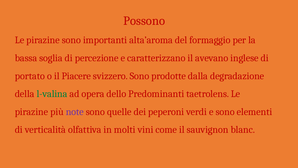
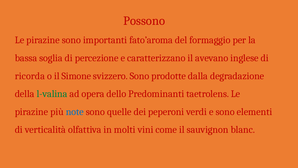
alta’aroma: alta’aroma -> fato’aroma
portato: portato -> ricorda
Piacere: Piacere -> Simone
note colour: purple -> blue
